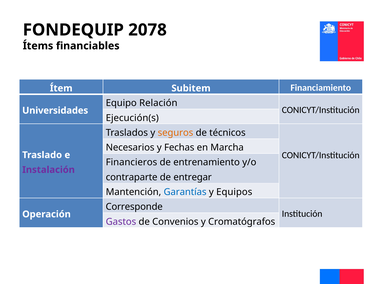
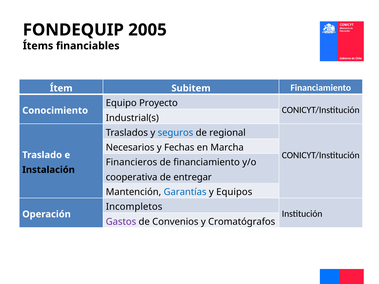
2078: 2078 -> 2005
Relación: Relación -> Proyecto
Universidades: Universidades -> Conocimiento
Ejecución(s: Ejecución(s -> Industrial(s
seguros colour: orange -> blue
técnicos: técnicos -> regional
de entrenamiento: entrenamiento -> financiamiento
Instalación colour: purple -> black
contraparte: contraparte -> cooperativa
Corresponde: Corresponde -> Incompletos
